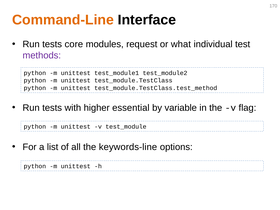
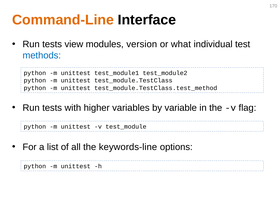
core: core -> view
request: request -> version
methods colour: purple -> blue
essential: essential -> variables
